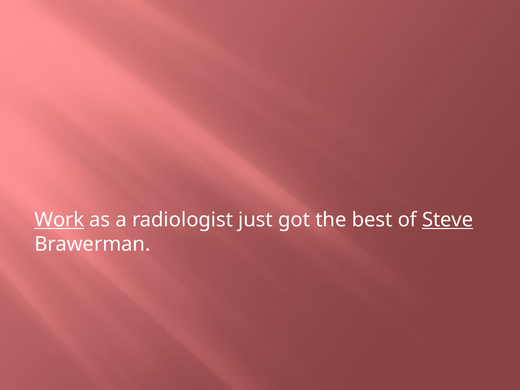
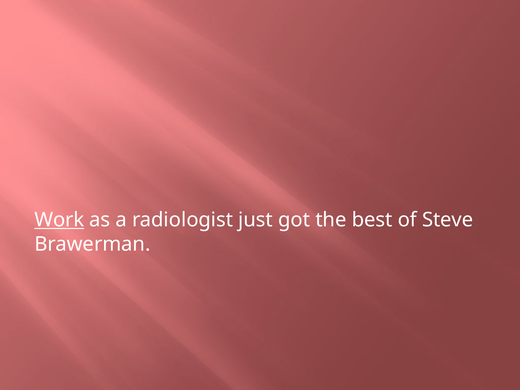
Steve underline: present -> none
